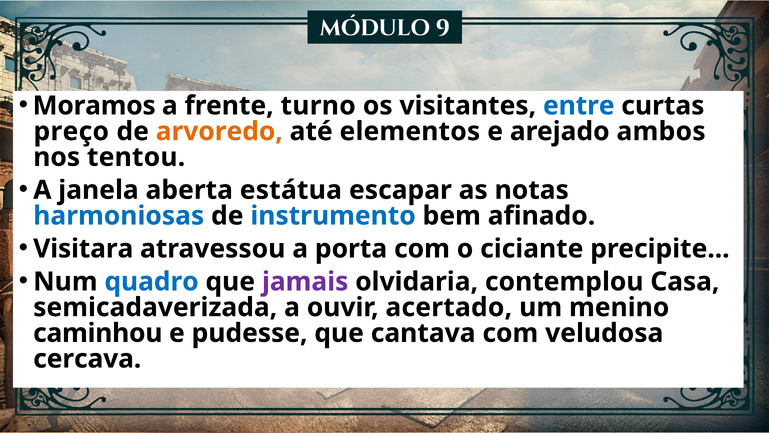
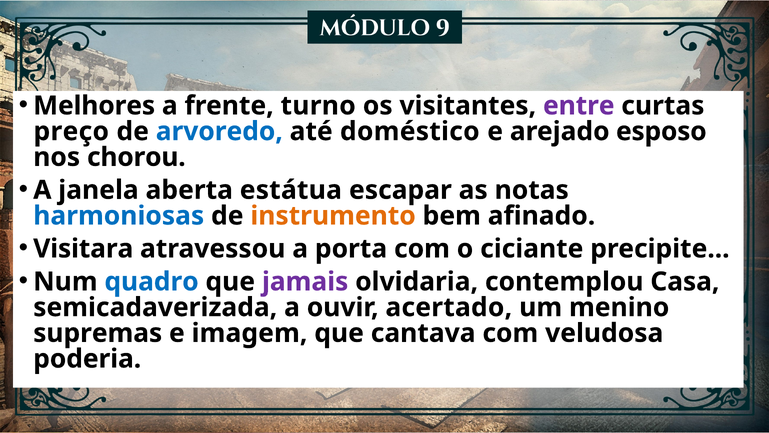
Moramos: Moramos -> Melhores
entre colour: blue -> purple
arvoredo colour: orange -> blue
elementos: elementos -> doméstico
ambos: ambos -> esposo
tentou: tentou -> chorou
instrumento colour: blue -> orange
caminhou: caminhou -> supremas
pudesse: pudesse -> imagem
cercava: cercava -> poderia
